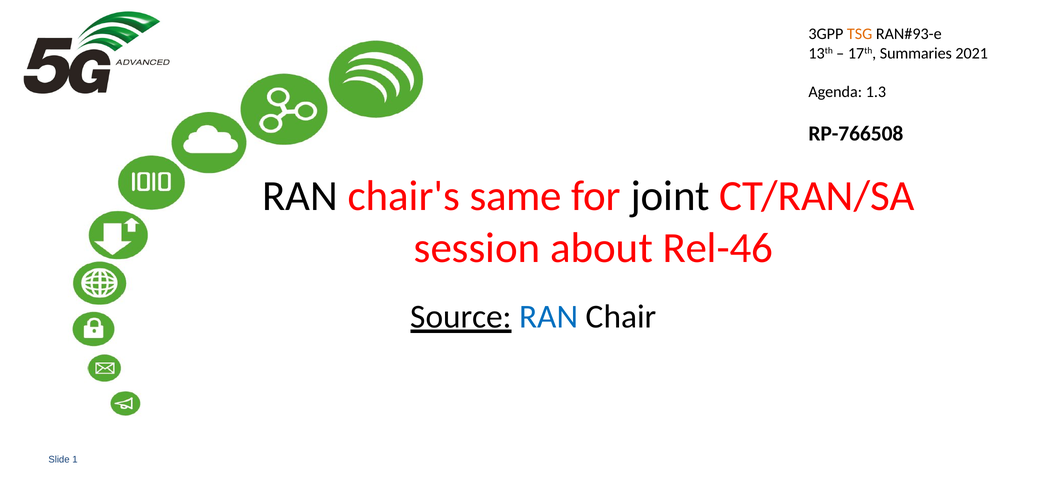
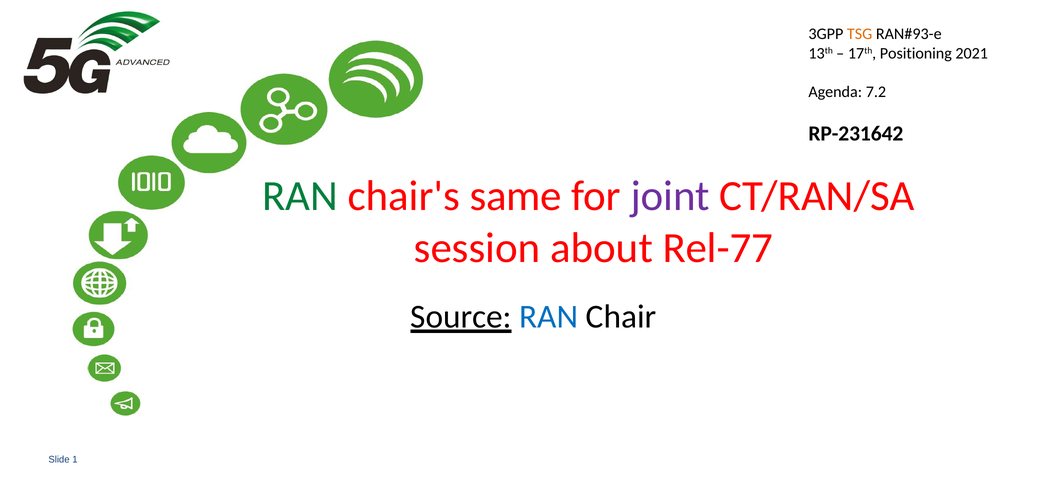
Summaries: Summaries -> Positioning
1.3: 1.3 -> 7.2
RP-766508: RP-766508 -> RP-231642
RAN at (300, 196) colour: black -> green
joint colour: black -> purple
Rel-46: Rel-46 -> Rel-77
